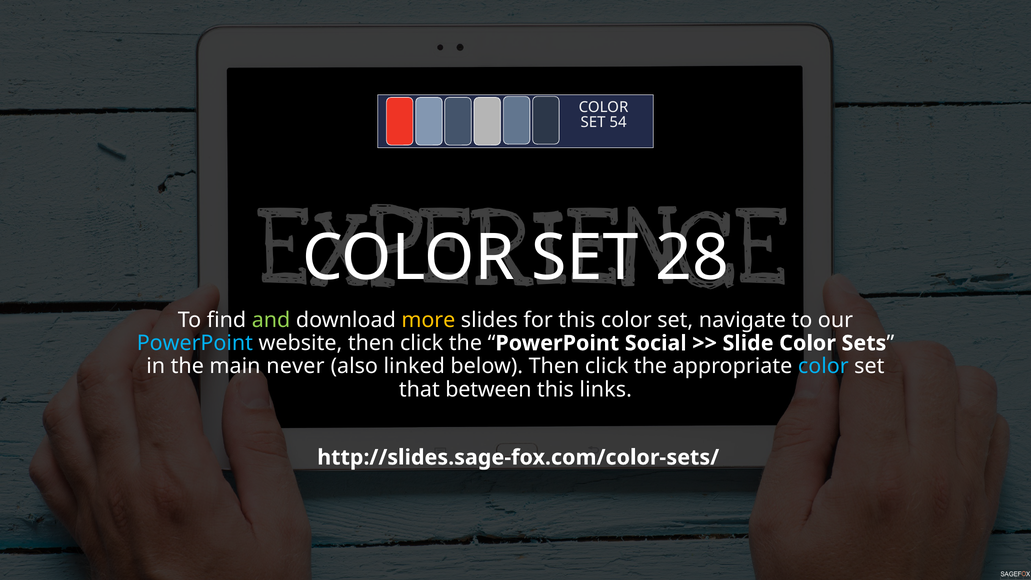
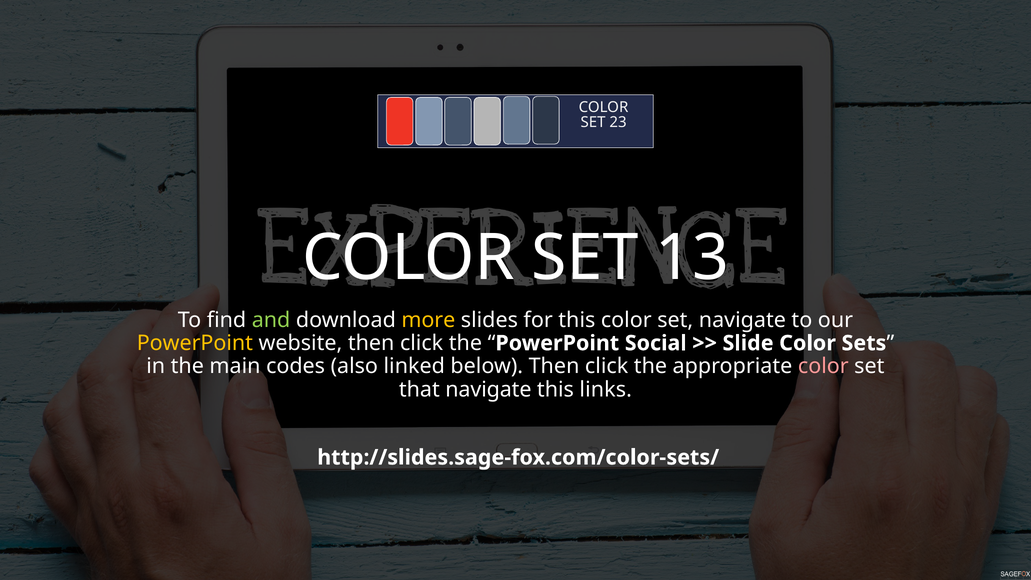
54: 54 -> 23
28: 28 -> 13
PowerPoint at (195, 343) colour: light blue -> yellow
never: never -> codes
color at (823, 366) colour: light blue -> pink
that between: between -> navigate
